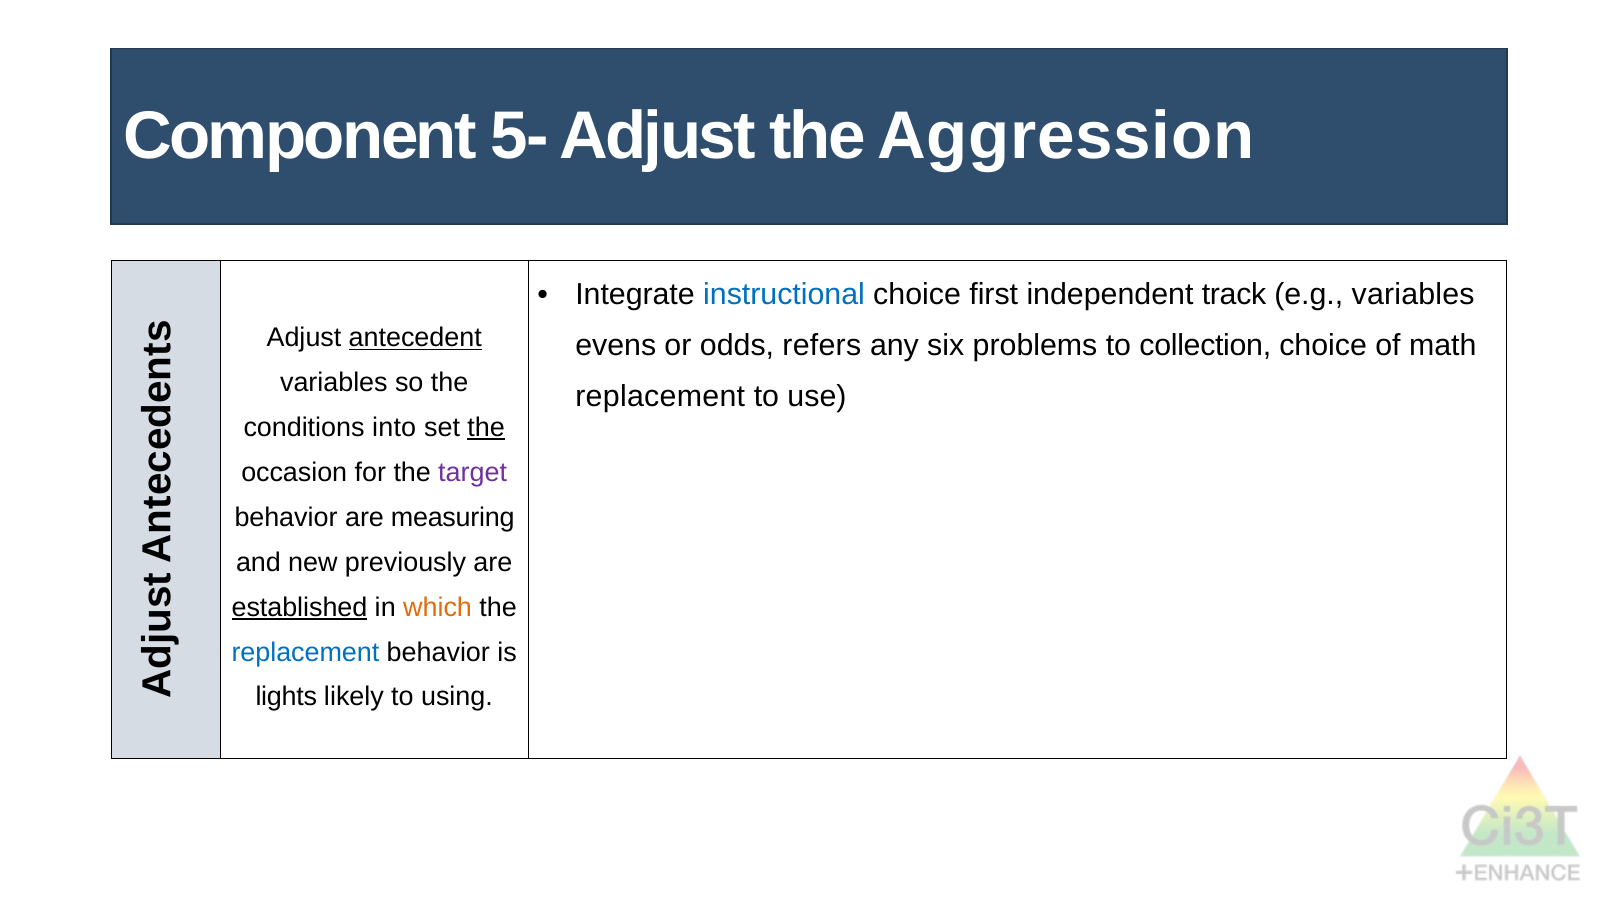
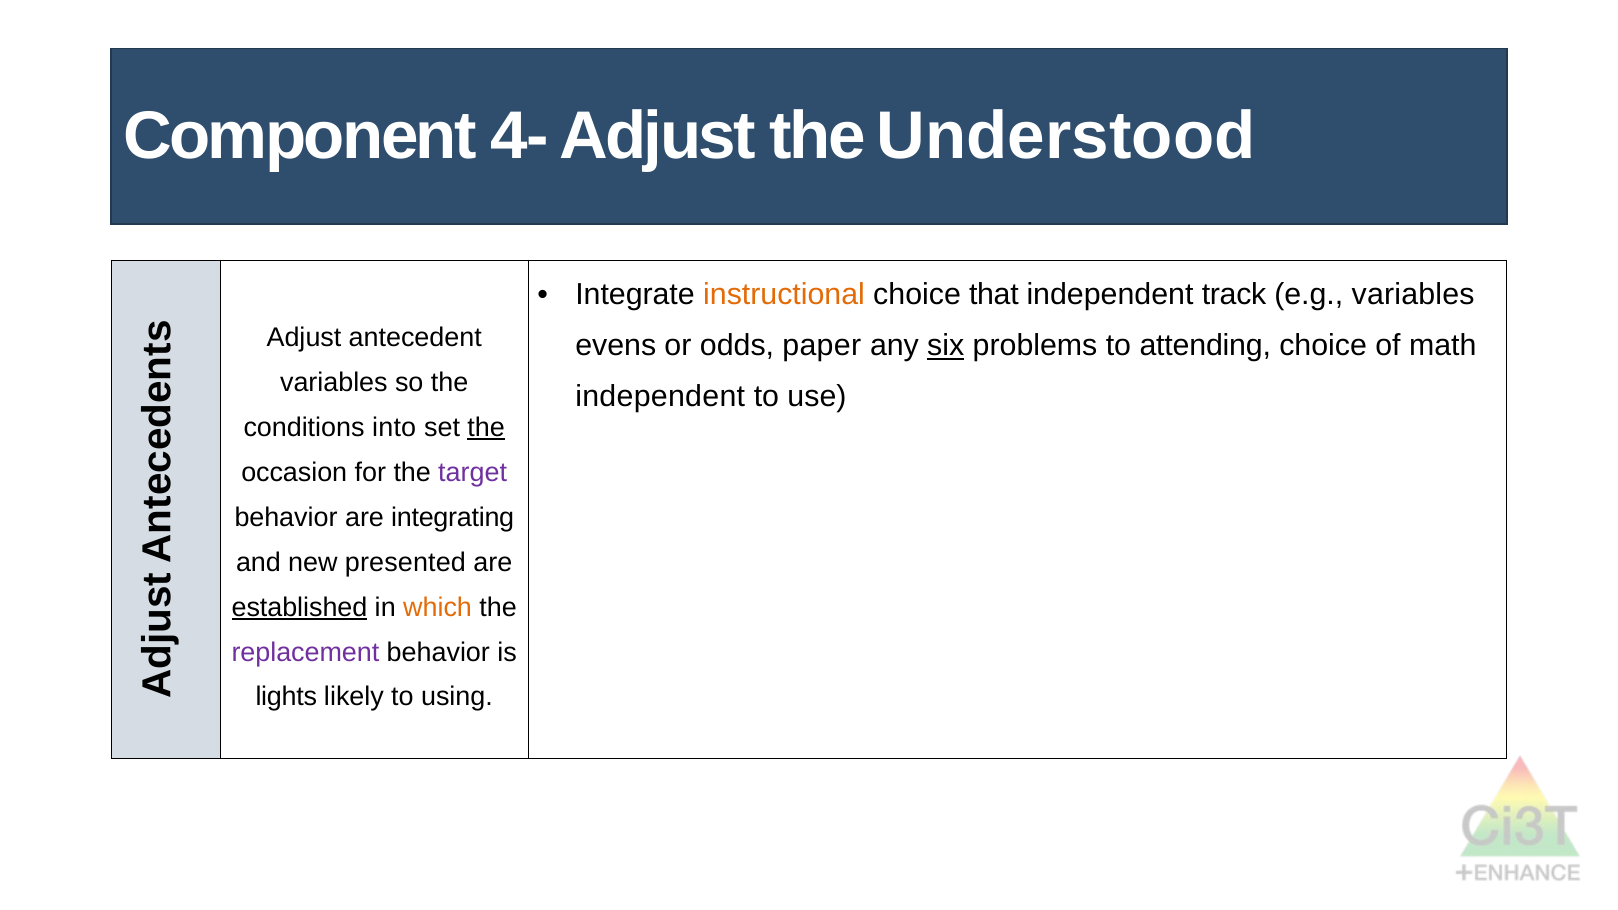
5-: 5- -> 4-
Aggression: Aggression -> Understood
instructional colour: blue -> orange
first: first -> that
antecedent underline: present -> none
refers: refers -> paper
six underline: none -> present
collection: collection -> attending
replacement at (660, 397): replacement -> independent
measuring: measuring -> integrating
previously: previously -> presented
replacement at (305, 652) colour: blue -> purple
